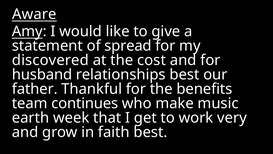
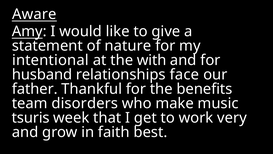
spread: spread -> nature
discovered: discovered -> intentional
cost: cost -> with
relationships best: best -> face
continues: continues -> disorders
earth: earth -> tsuris
